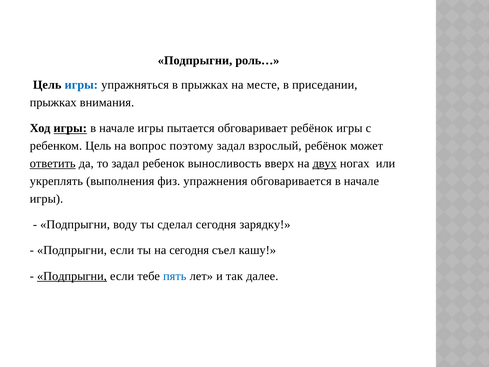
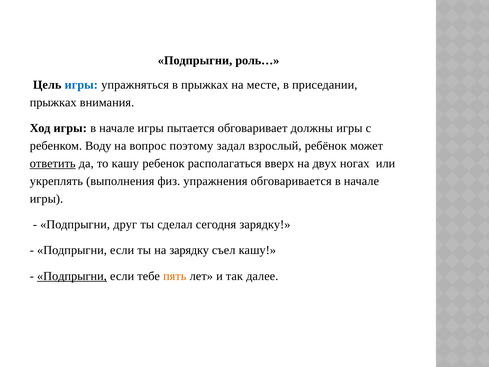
игры at (70, 128) underline: present -> none
обговаривает ребёнок: ребёнок -> должны
ребенком Цель: Цель -> Воду
то задал: задал -> кашу
выносливость: выносливость -> располагаться
двух underline: present -> none
воду: воду -> друг
на сегодня: сегодня -> зарядку
пять colour: blue -> orange
